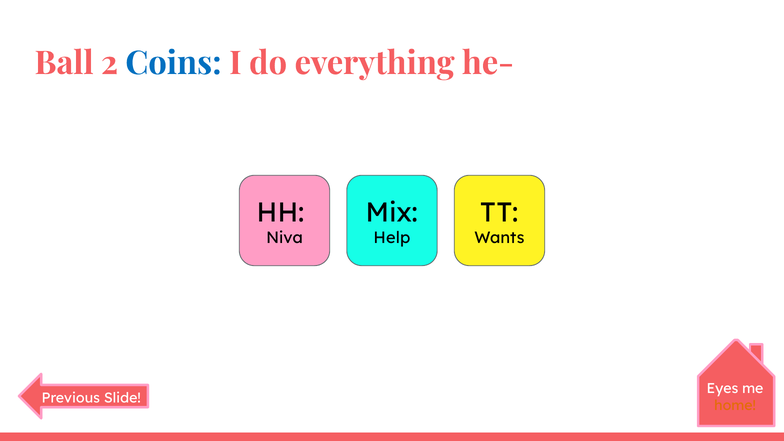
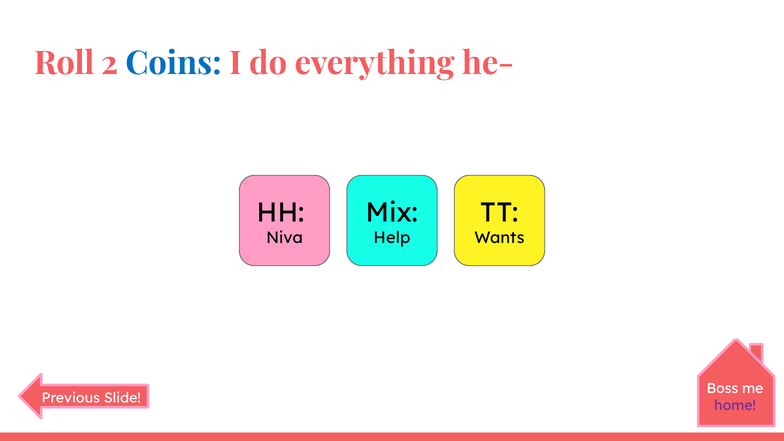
Ball: Ball -> Roll
Eyes: Eyes -> Boss
home colour: orange -> purple
